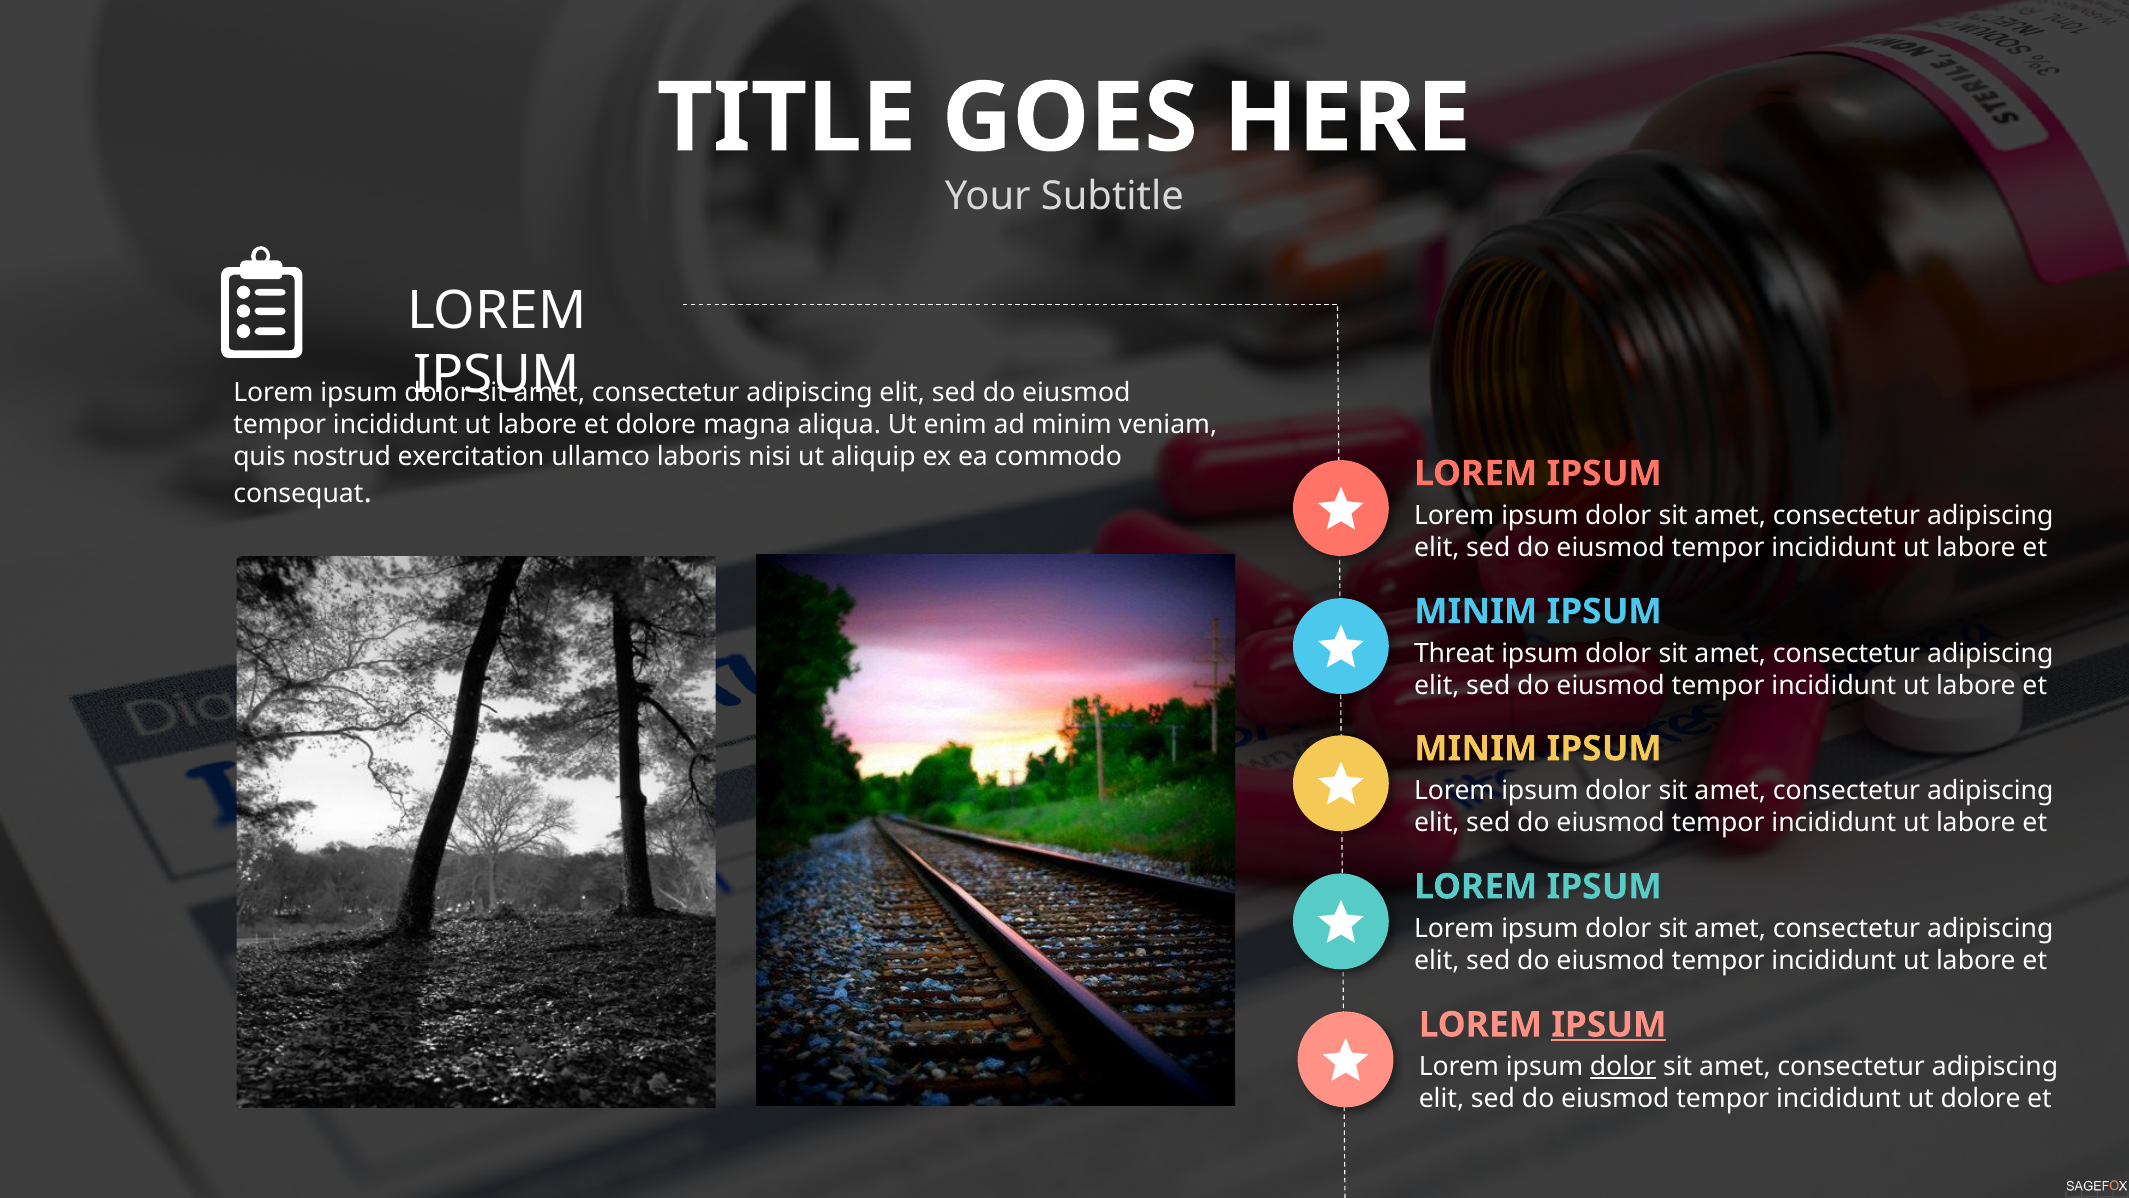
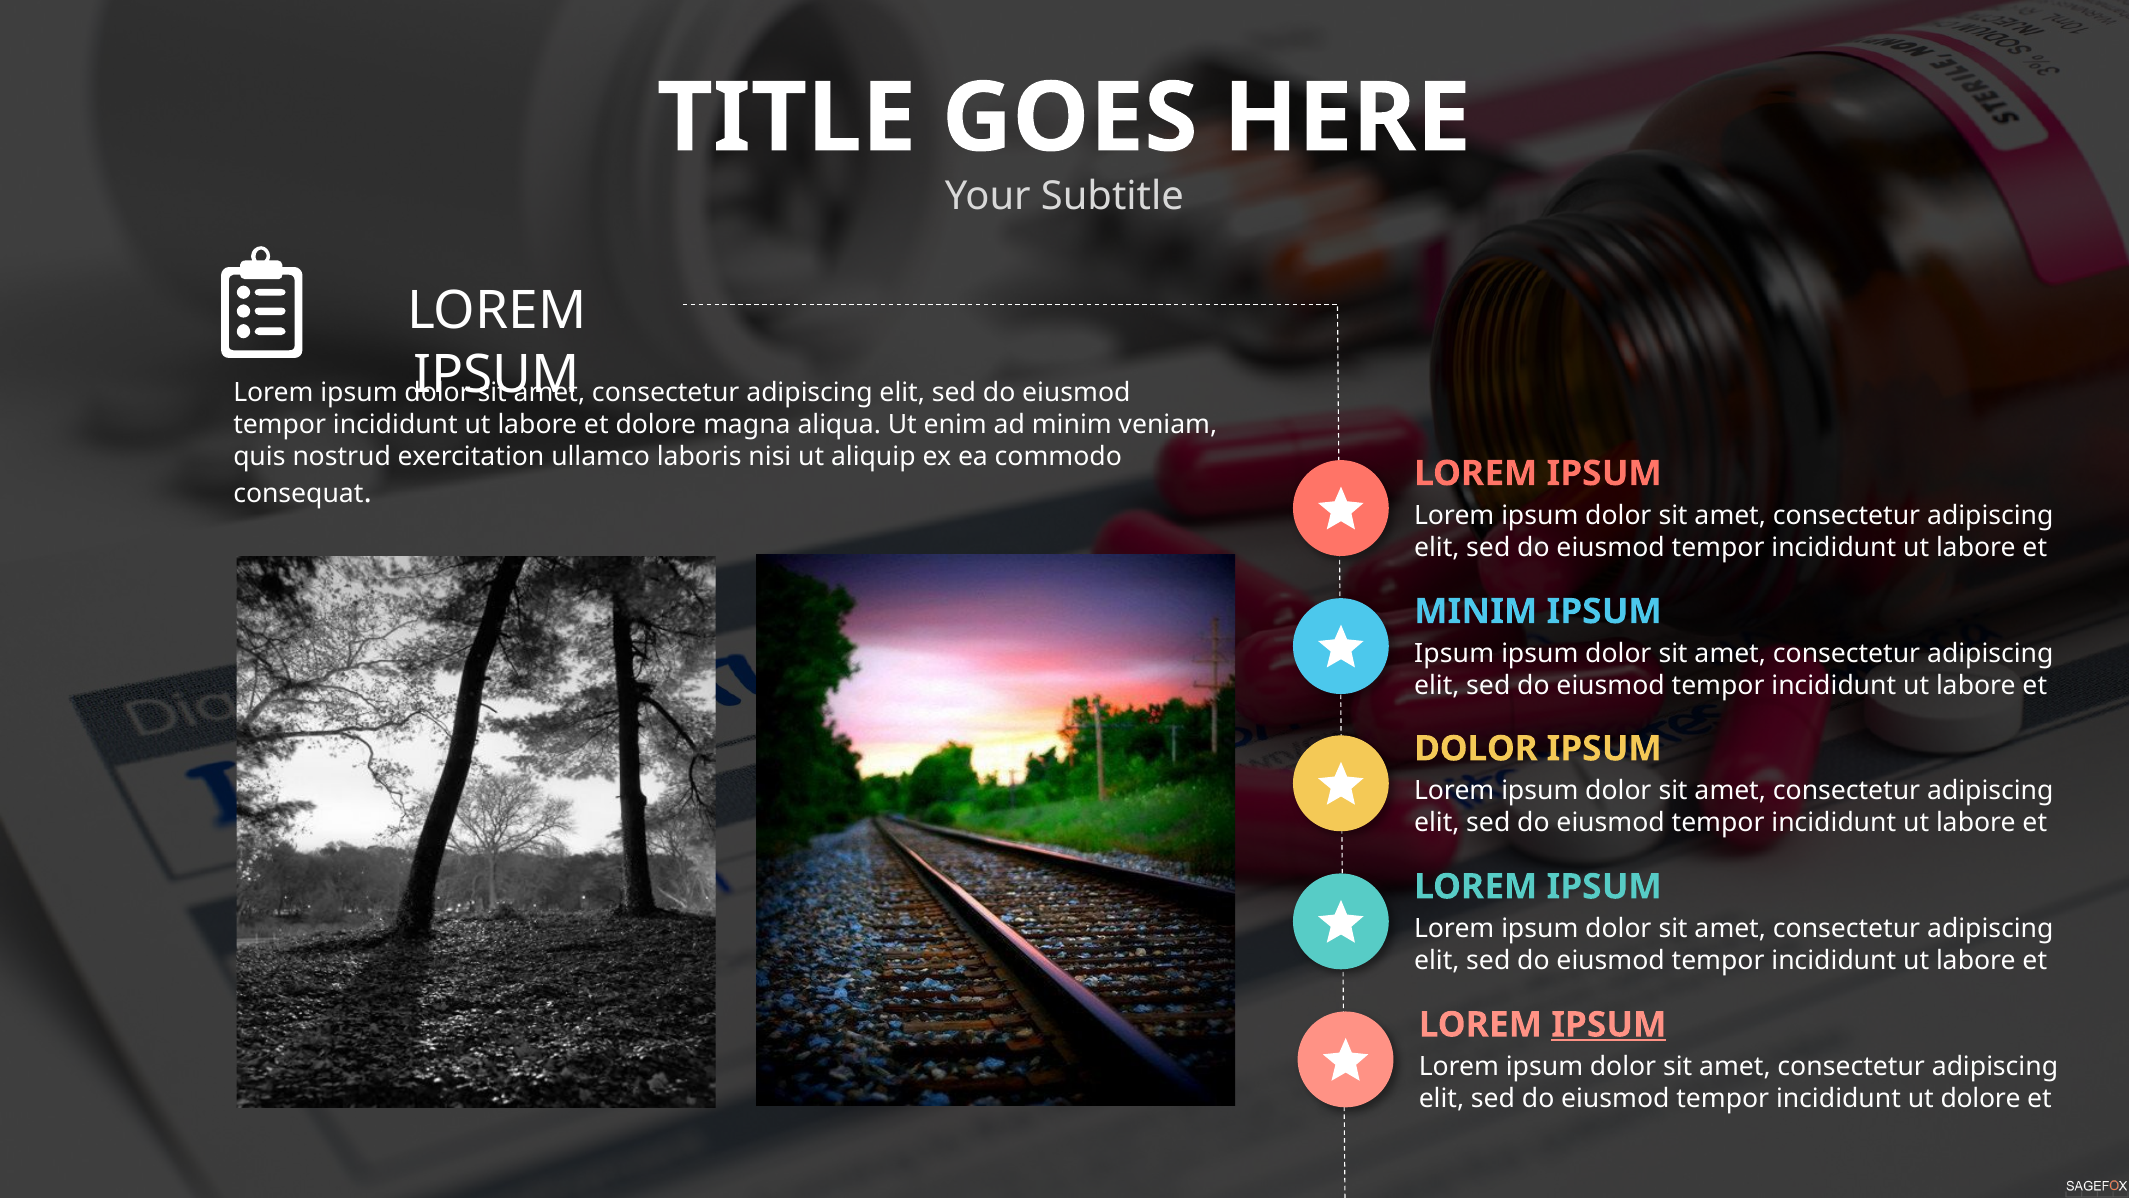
Threat at (1454, 653): Threat -> Ipsum
MINIM at (1476, 748): MINIM -> DOLOR
dolor at (1623, 1066) underline: present -> none
